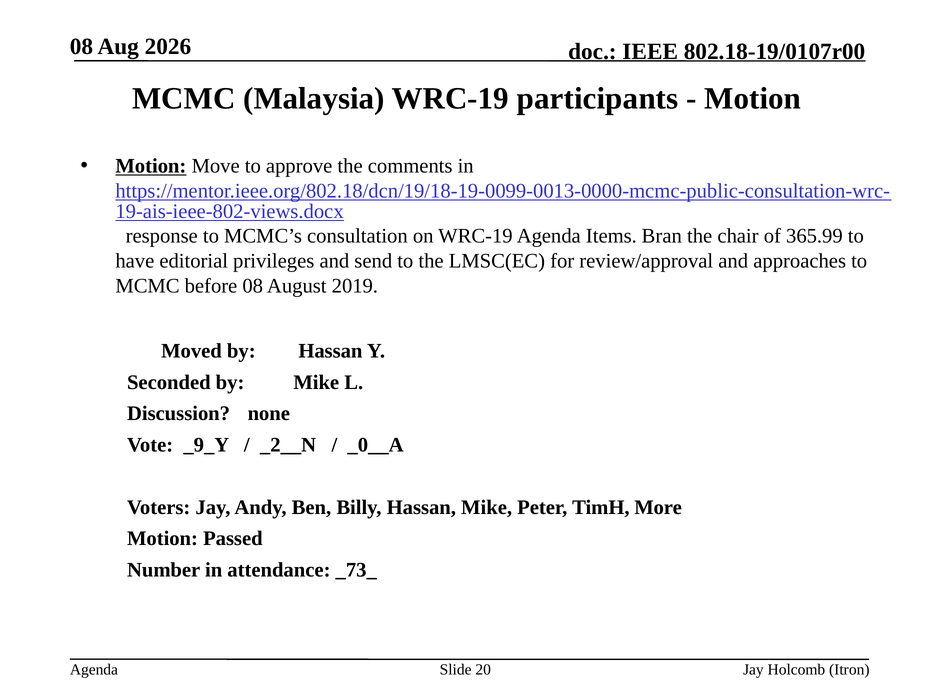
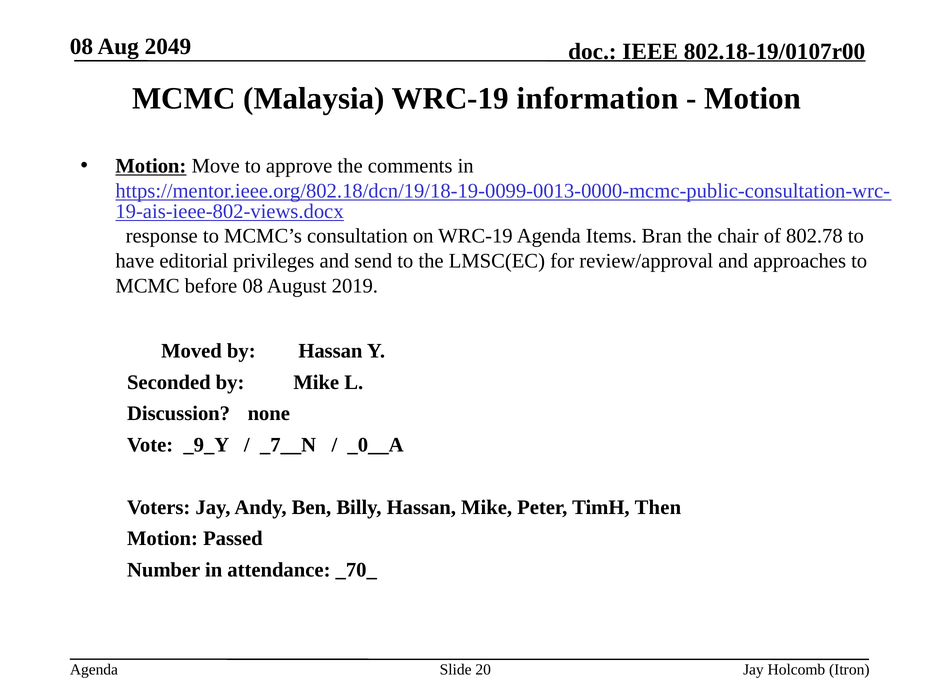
2026: 2026 -> 2049
participants: participants -> information
365.99: 365.99 -> 802.78
_2__N: _2__N -> _7__N
More: More -> Then
_73_: _73_ -> _70_
